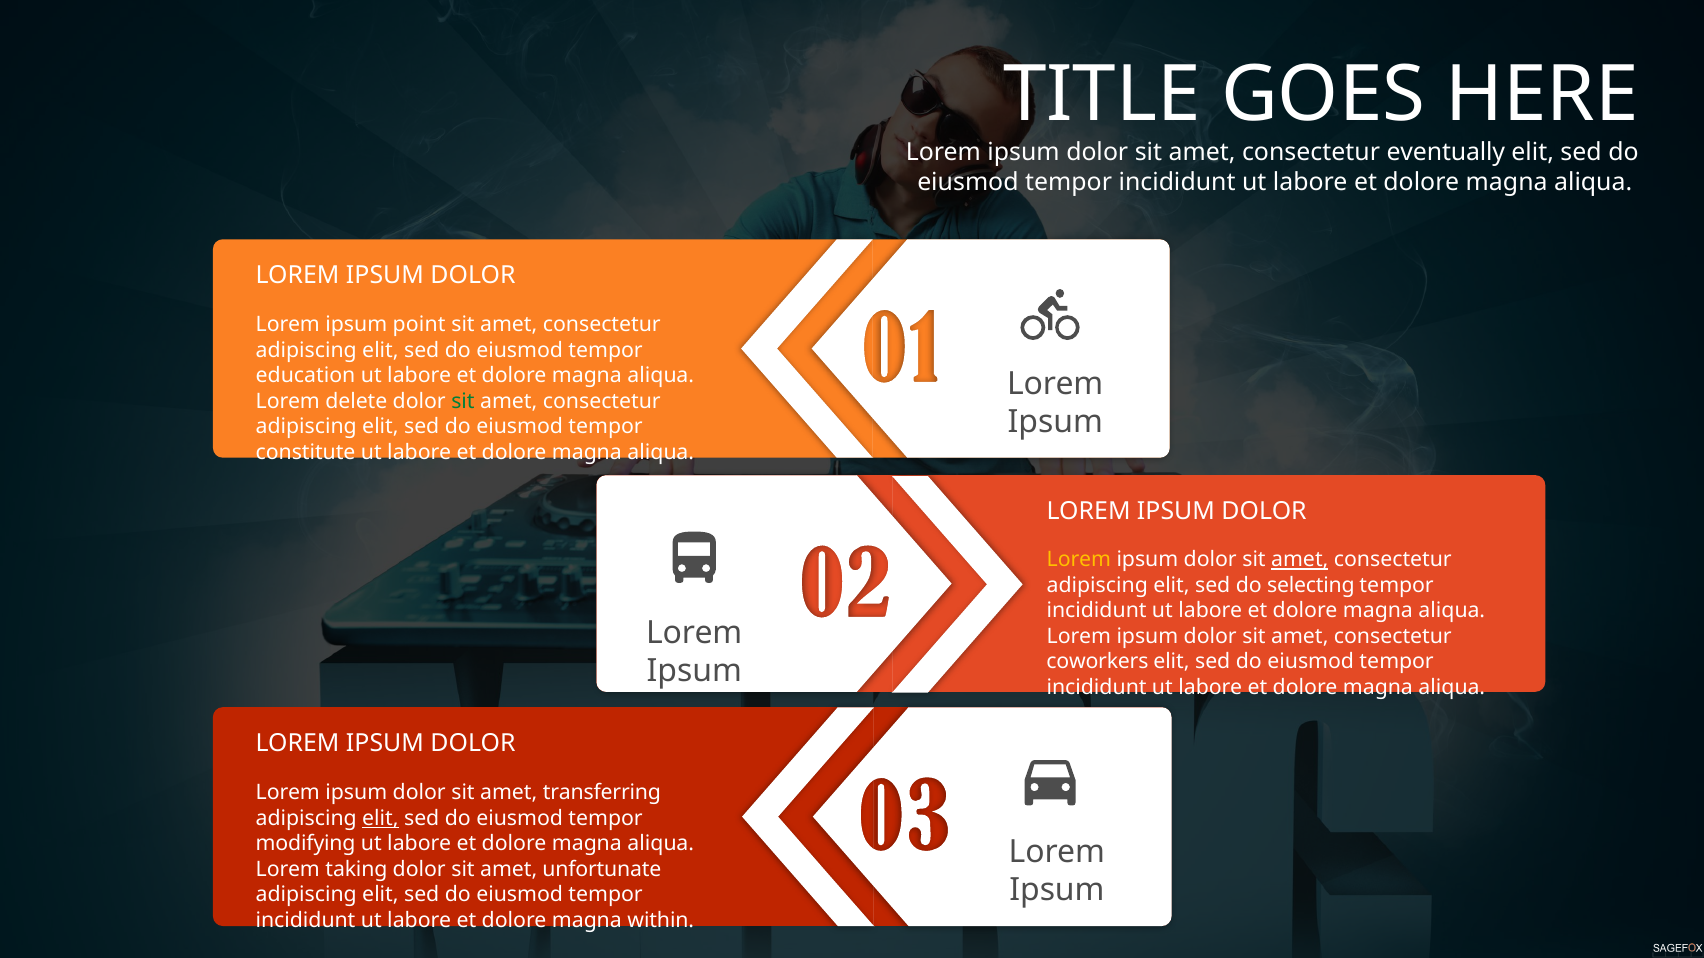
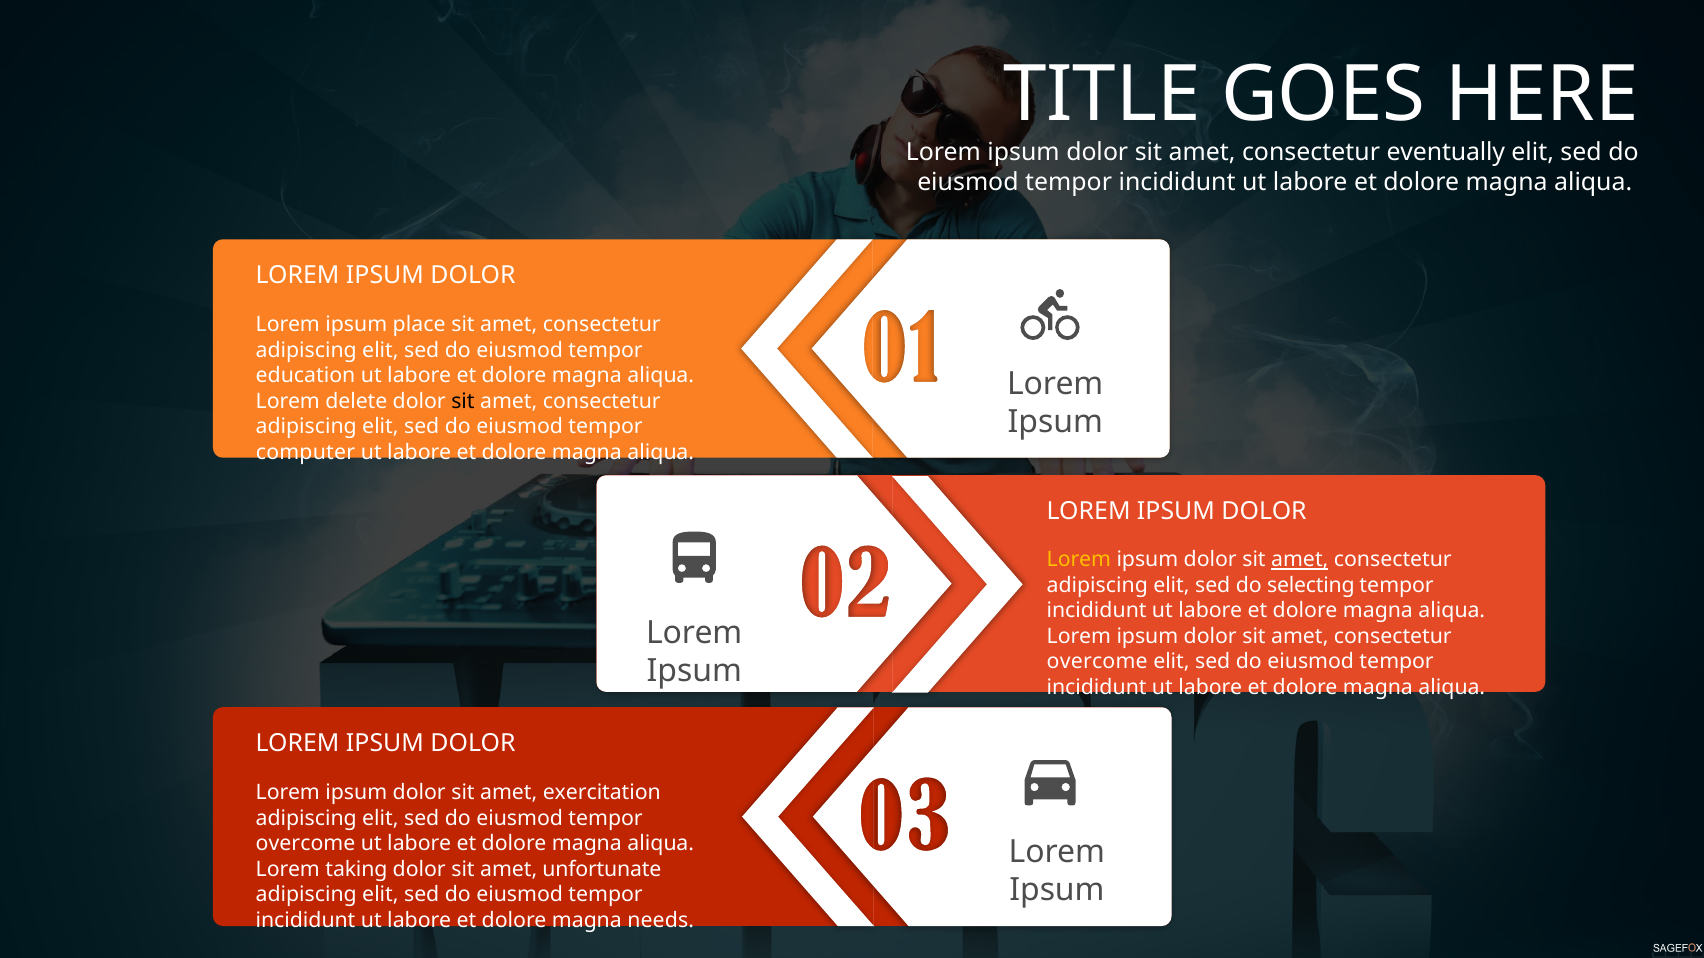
point: point -> place
sit at (463, 401) colour: green -> black
constitute: constitute -> computer
coworkers at (1097, 662): coworkers -> overcome
transferring: transferring -> exercitation
elit at (380, 818) underline: present -> none
modifying at (306, 844): modifying -> overcome
within: within -> needs
